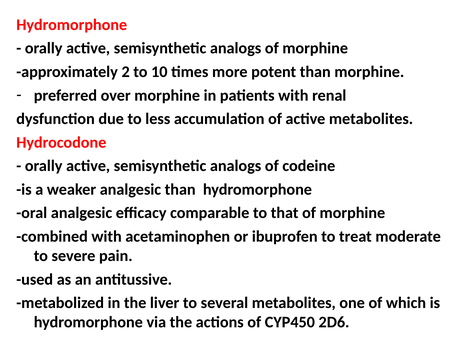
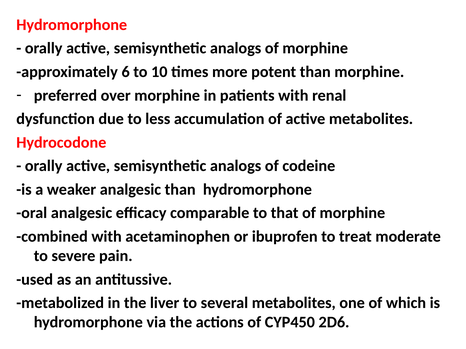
2: 2 -> 6
